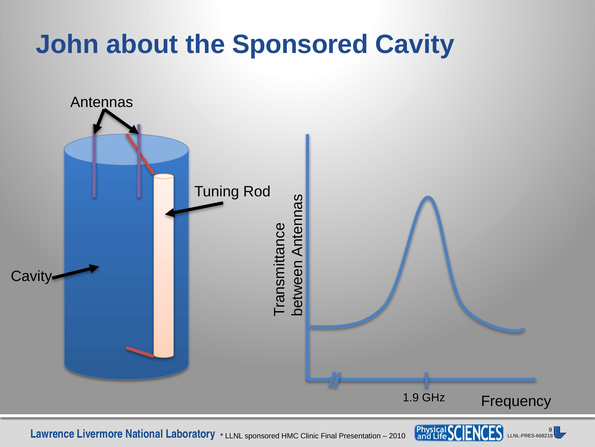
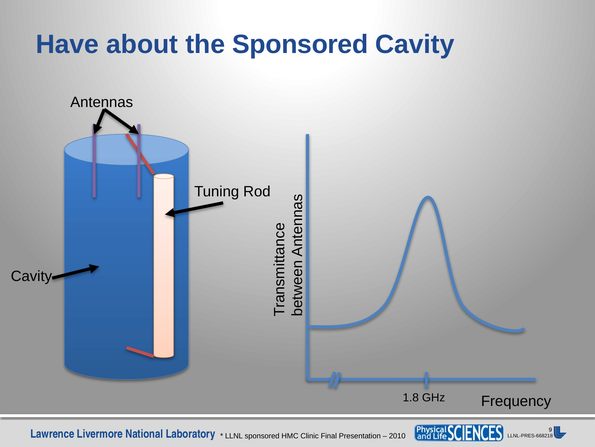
John: John -> Have
1.9: 1.9 -> 1.8
